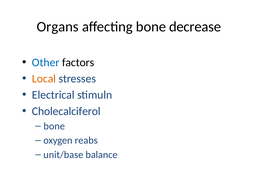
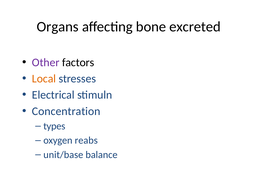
decrease: decrease -> excreted
Other colour: blue -> purple
Cholecalciferol: Cholecalciferol -> Concentration
bone at (54, 126): bone -> types
